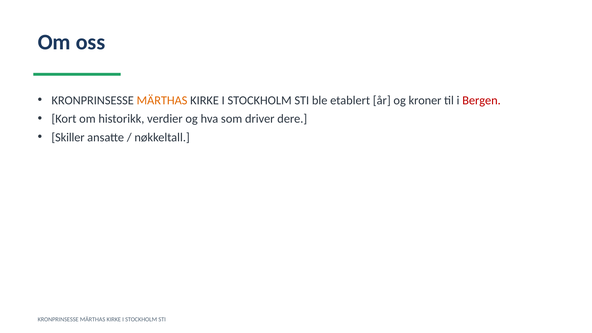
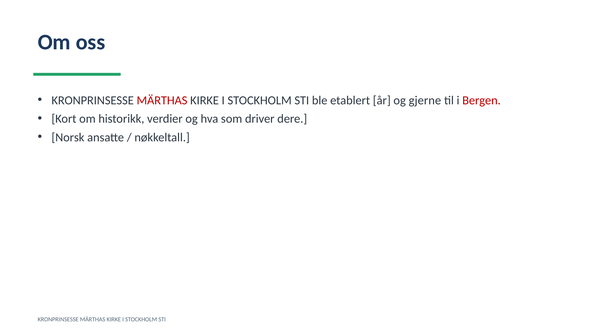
MÄRTHAS at (162, 100) colour: orange -> red
kroner: kroner -> gjerne
Skiller: Skiller -> Norsk
